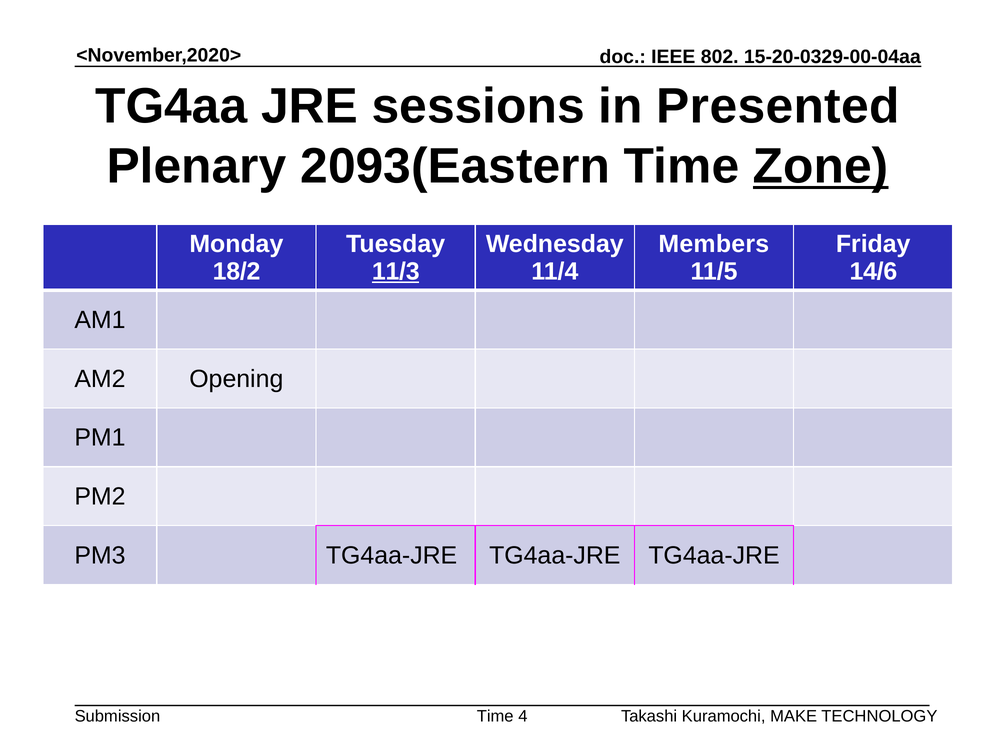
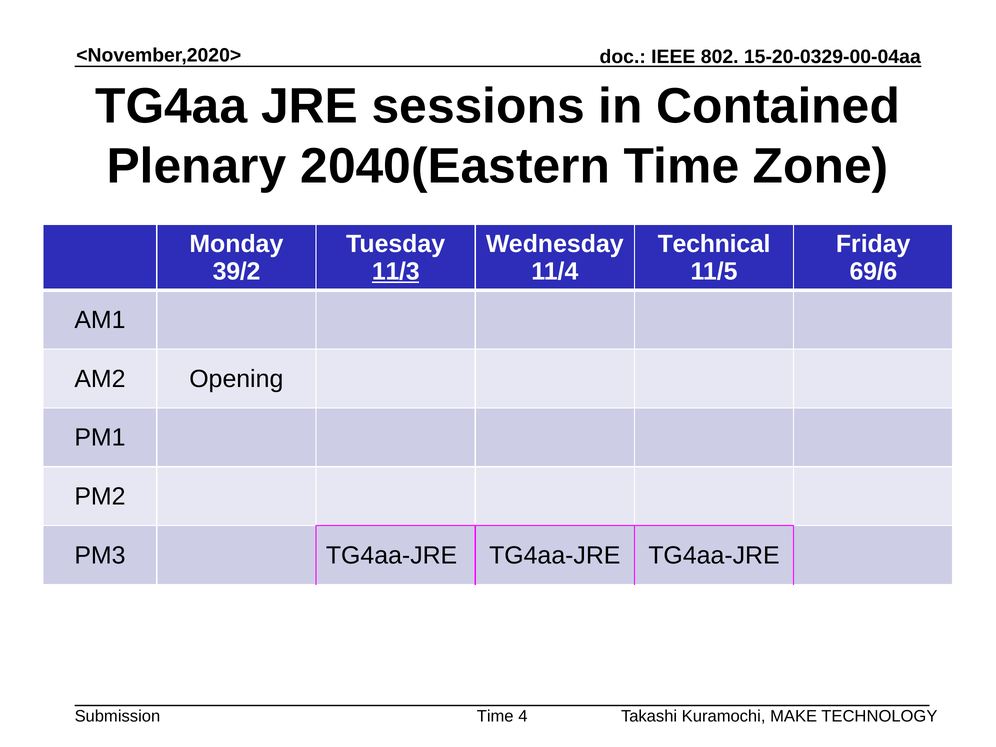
Presented: Presented -> Contained
2093(Eastern: 2093(Eastern -> 2040(Eastern
Zone underline: present -> none
Members: Members -> Technical
18/2: 18/2 -> 39/2
14/6: 14/6 -> 69/6
